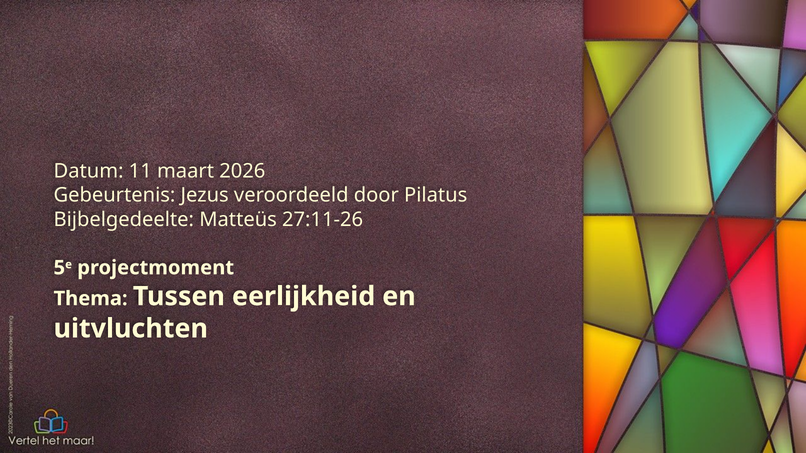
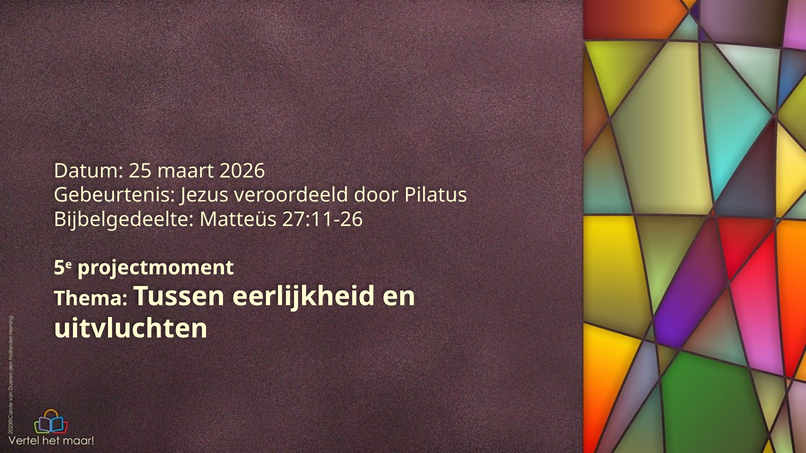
11: 11 -> 25
